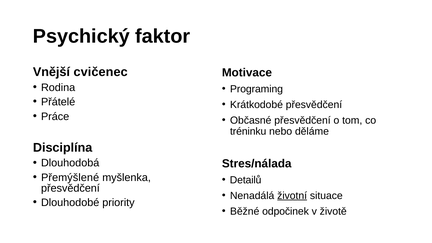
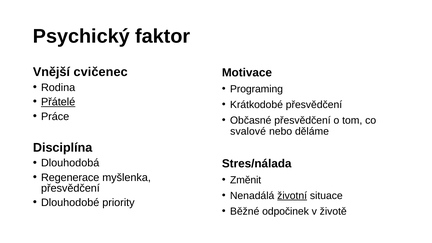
Přátelé underline: none -> present
tréninku: tréninku -> svalové
Přemýšlené: Přemýšlené -> Regenerace
Detailů: Detailů -> Změnit
